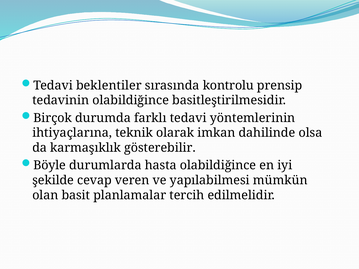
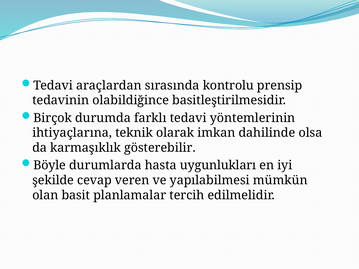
beklentiler: beklentiler -> araçlardan
hasta olabildiğince: olabildiğince -> uygunlukları
